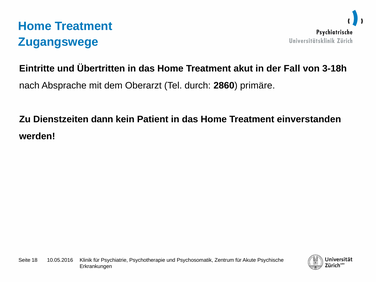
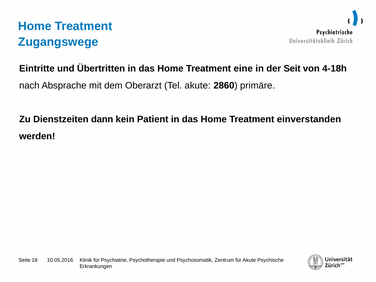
akut: akut -> eine
Fall: Fall -> Seit
3-18h: 3-18h -> 4-18h
Tel durch: durch -> akute
